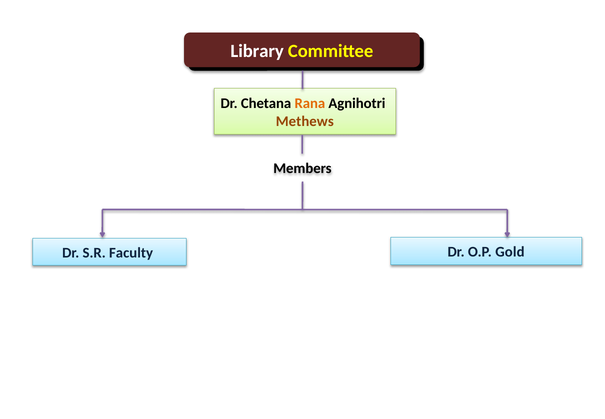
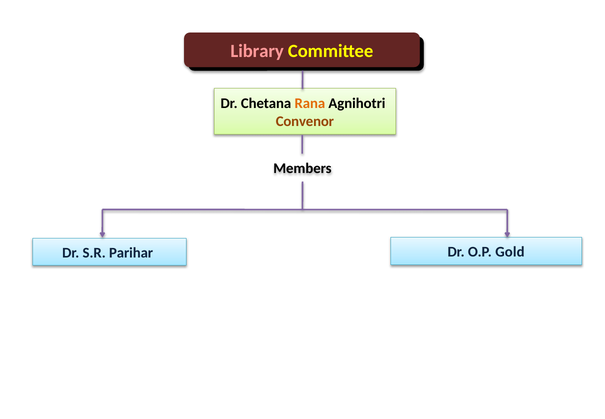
Library colour: white -> pink
Methews: Methews -> Convenor
Faculty: Faculty -> Parihar
